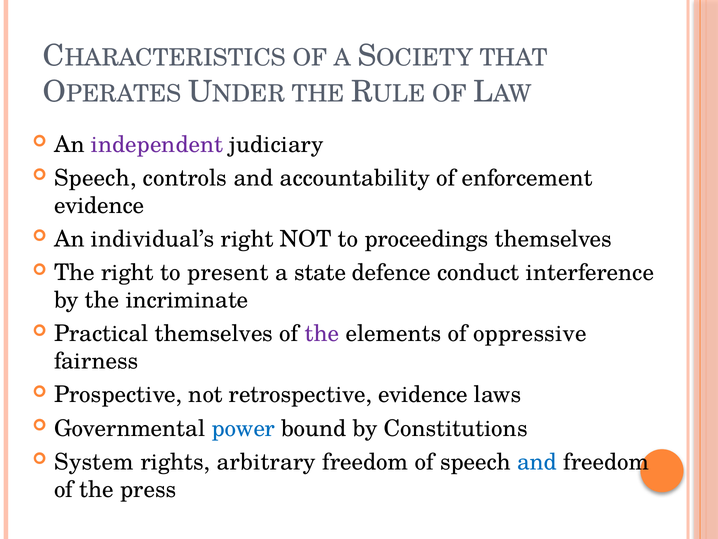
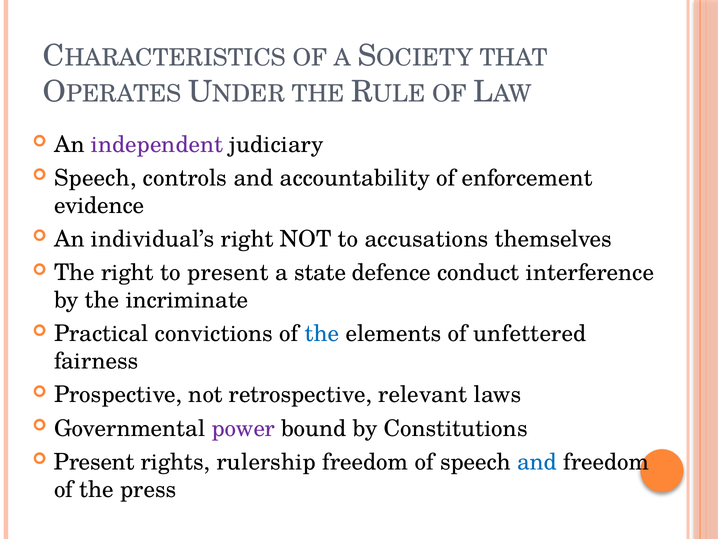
proceedings: proceedings -> accusations
Practical themselves: themselves -> convictions
the at (322, 334) colour: purple -> blue
oppressive: oppressive -> unfettered
retrospective evidence: evidence -> relevant
power colour: blue -> purple
System at (94, 462): System -> Present
arbitrary: arbitrary -> rulership
